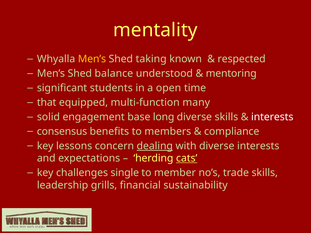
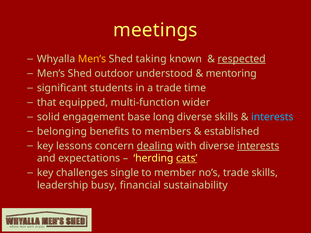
mentality: mentality -> meetings
respected underline: none -> present
balance: balance -> outdoor
a open: open -> trade
many: many -> wider
interests at (272, 117) colour: white -> light blue
consensus: consensus -> belonging
compliance: compliance -> established
interests at (258, 146) underline: none -> present
grills: grills -> busy
